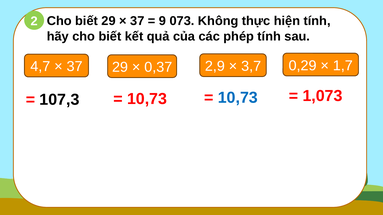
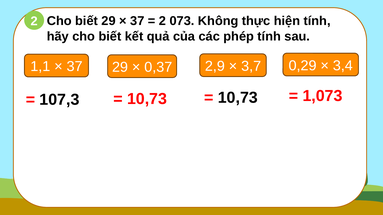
9 at (162, 21): 9 -> 2
4,7: 4,7 -> 1,1
1,7: 1,7 -> 3,4
10,73 at (238, 98) colour: blue -> black
